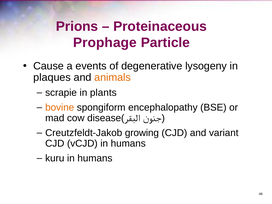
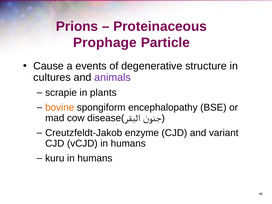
lysogeny: lysogeny -> structure
plaques: plaques -> cultures
animals colour: orange -> purple
growing: growing -> enzyme
